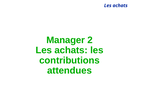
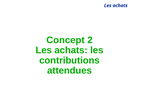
Manager: Manager -> Concept
